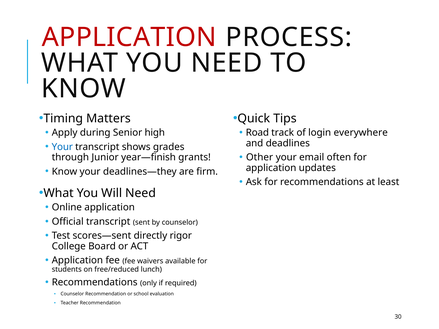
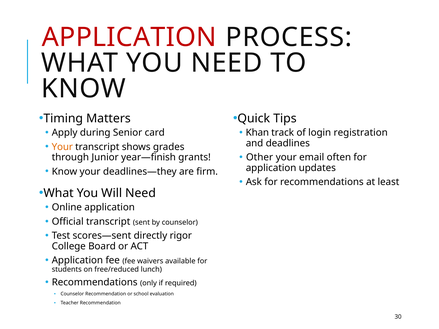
high: high -> card
Road: Road -> Khan
everywhere: everywhere -> registration
Your at (62, 147) colour: blue -> orange
